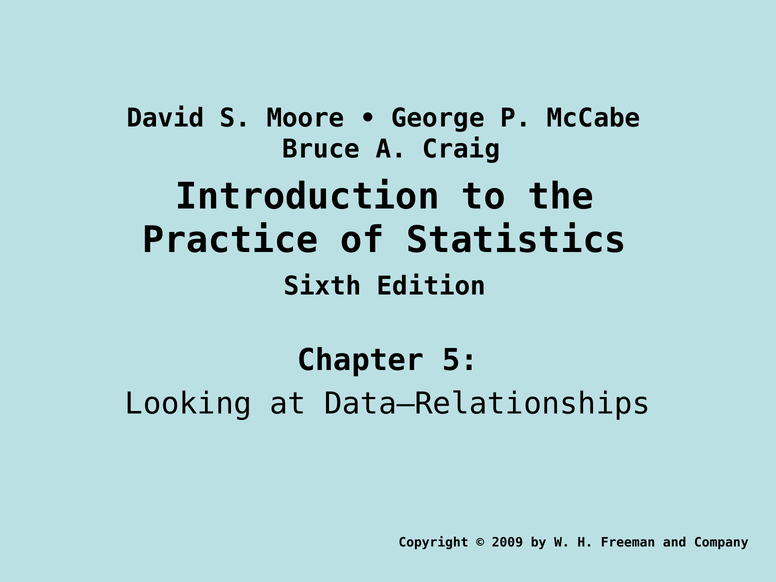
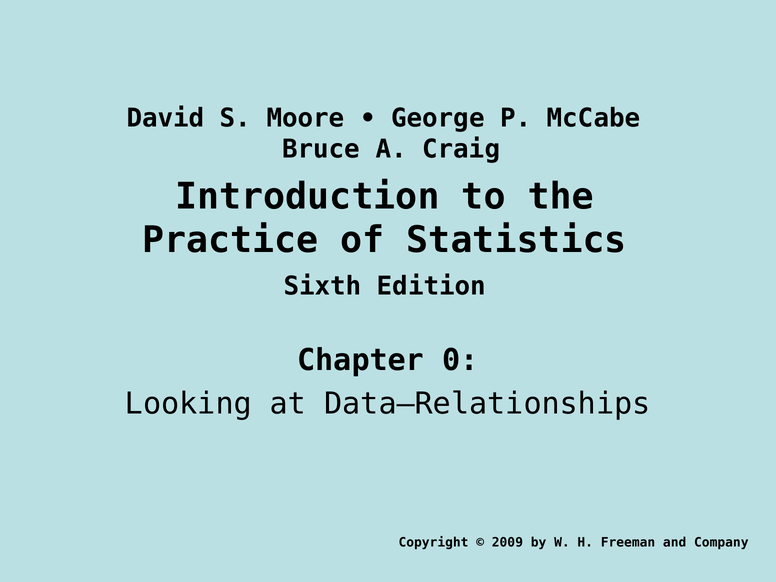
5: 5 -> 0
